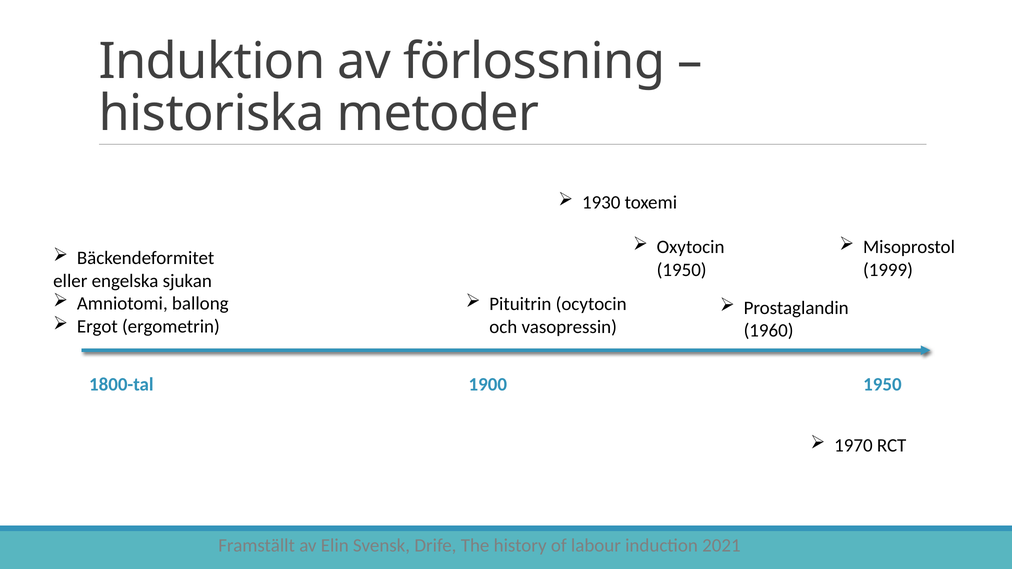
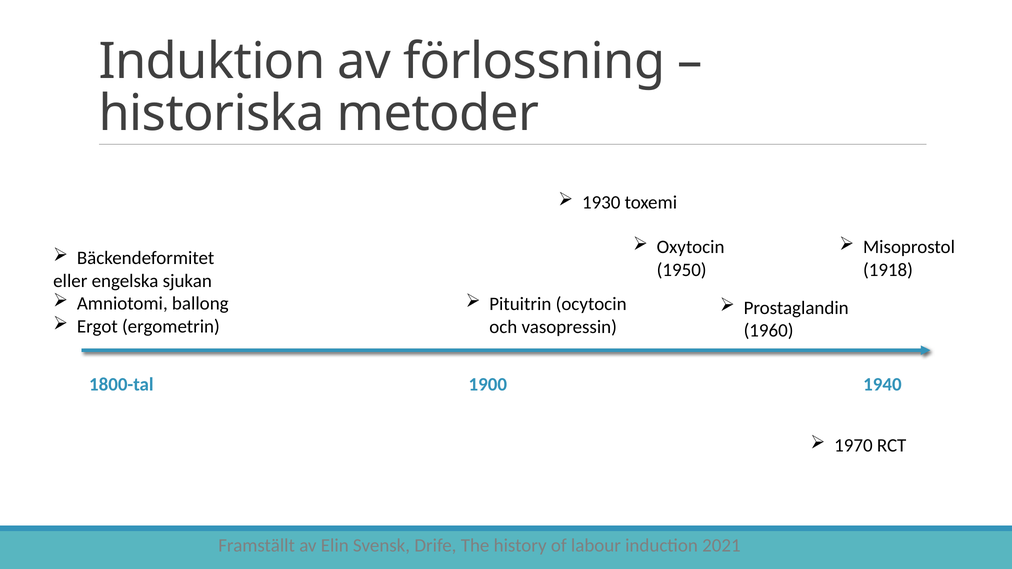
1999: 1999 -> 1918
1800-tal 1950: 1950 -> 1940
